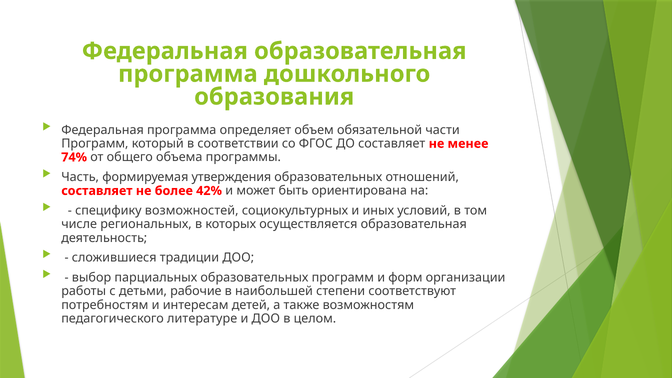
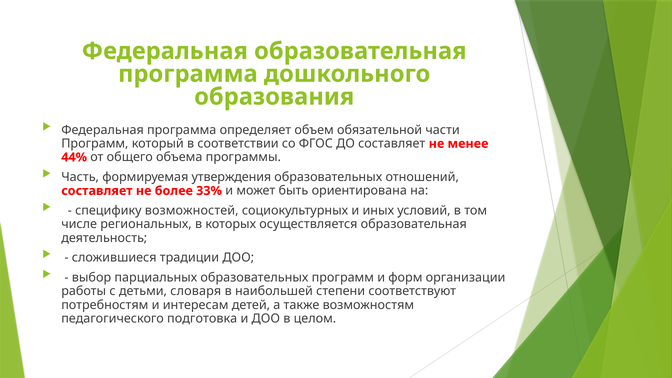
74%: 74% -> 44%
42%: 42% -> 33%
рабочие: рабочие -> словаря
литературе: литературе -> подготовка
